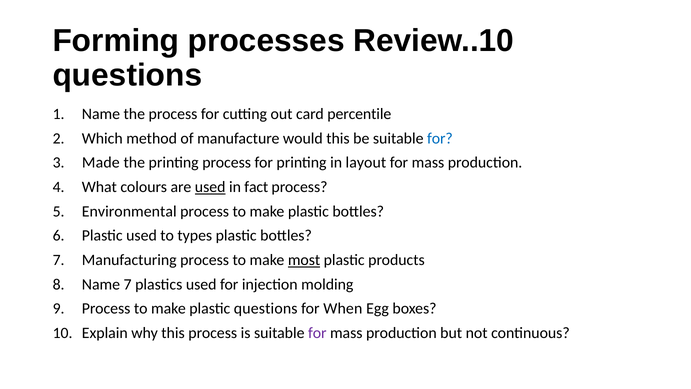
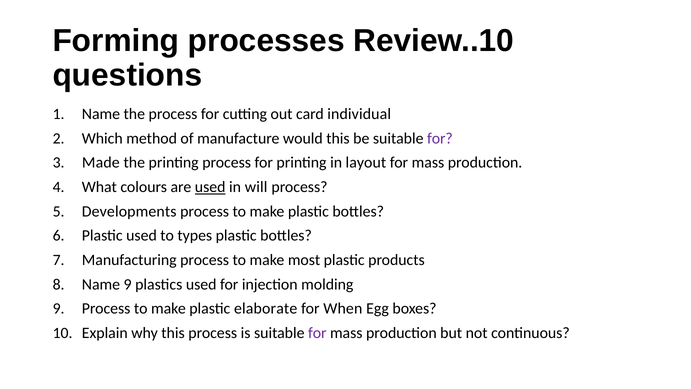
percentile: percentile -> individual
for at (440, 138) colour: blue -> purple
fact: fact -> will
Environmental: Environmental -> Developments
most underline: present -> none
Name 7: 7 -> 9
plastic questions: questions -> elaborate
